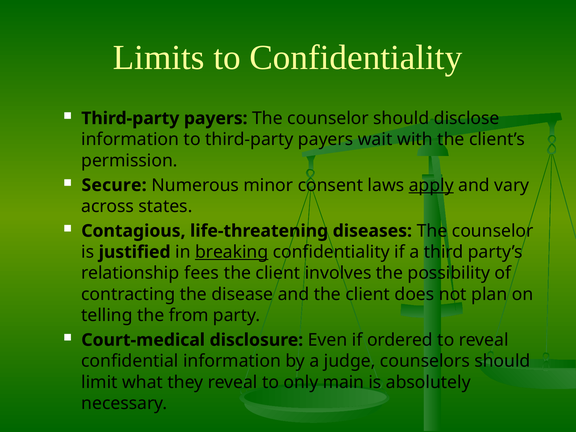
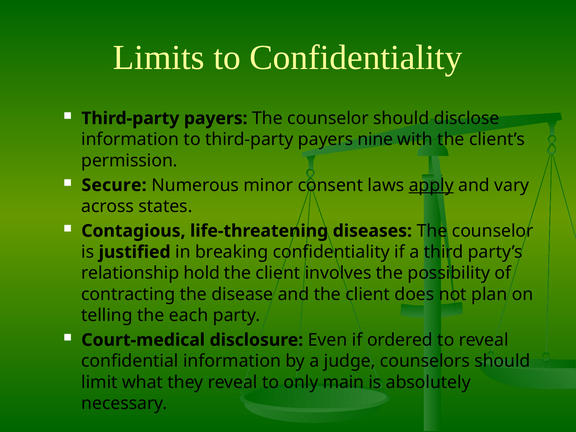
wait: wait -> nine
breaking underline: present -> none
fees: fees -> hold
from: from -> each
